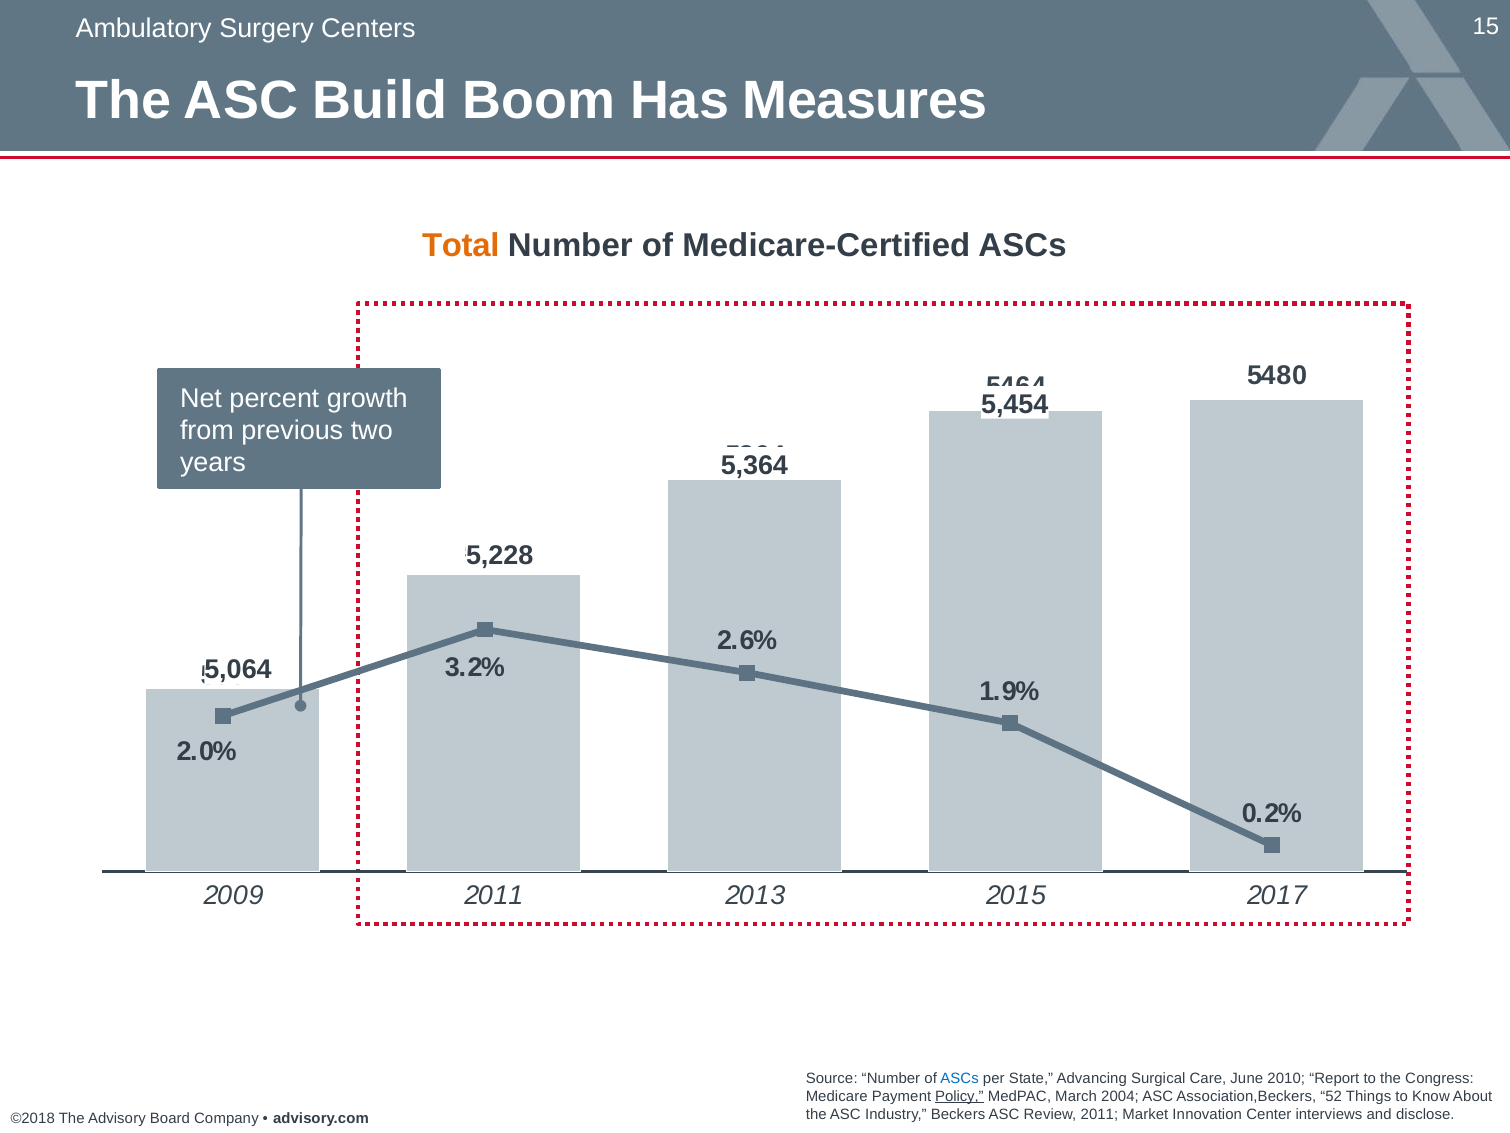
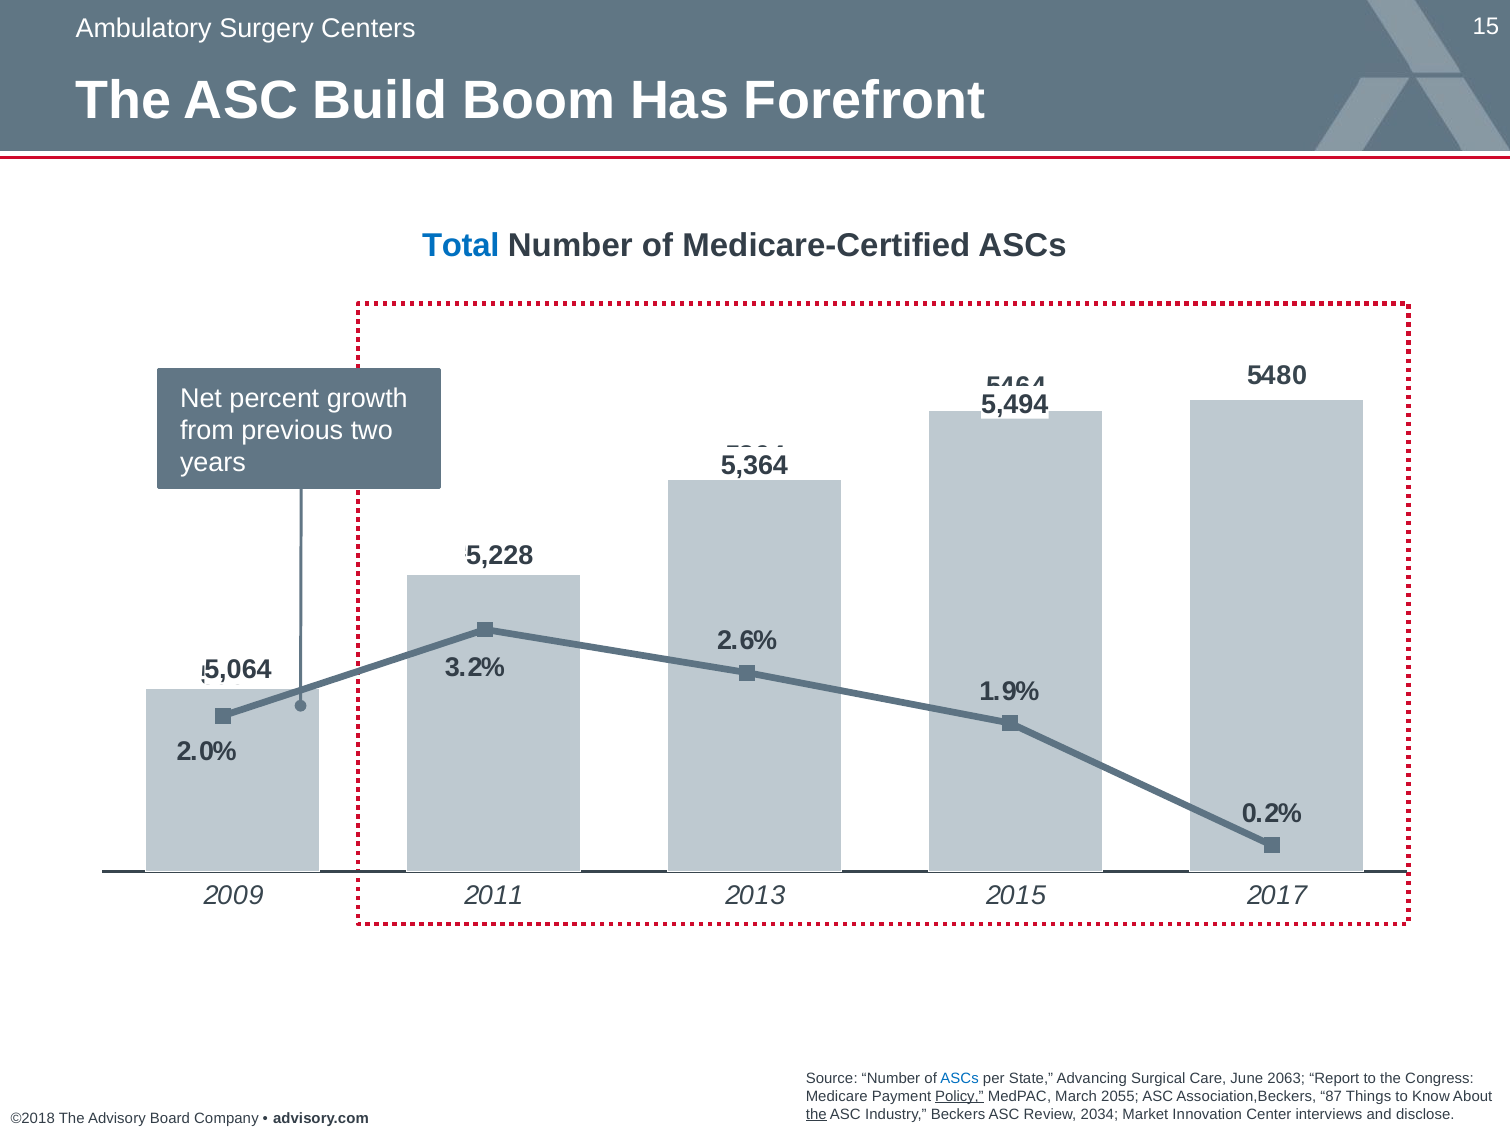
Measures: Measures -> Forefront
Total colour: orange -> blue
5,454: 5,454 -> 5,494
2010: 2010 -> 2063
2004: 2004 -> 2055
52: 52 -> 87
the at (816, 1114) underline: none -> present
Review 2011: 2011 -> 2034
